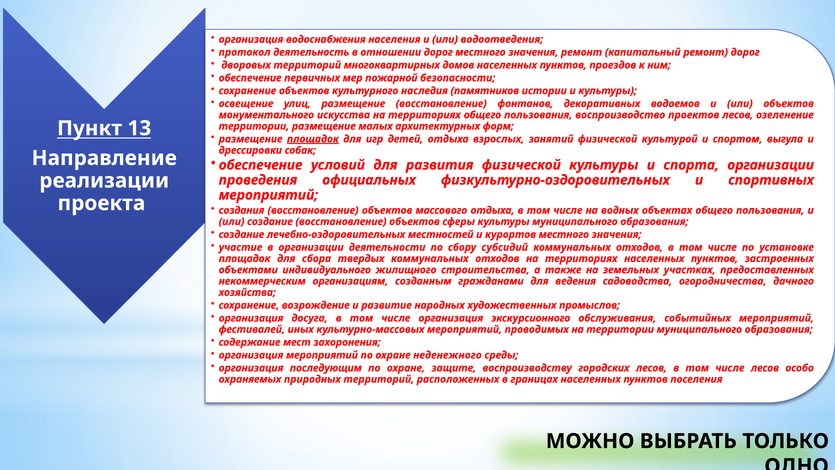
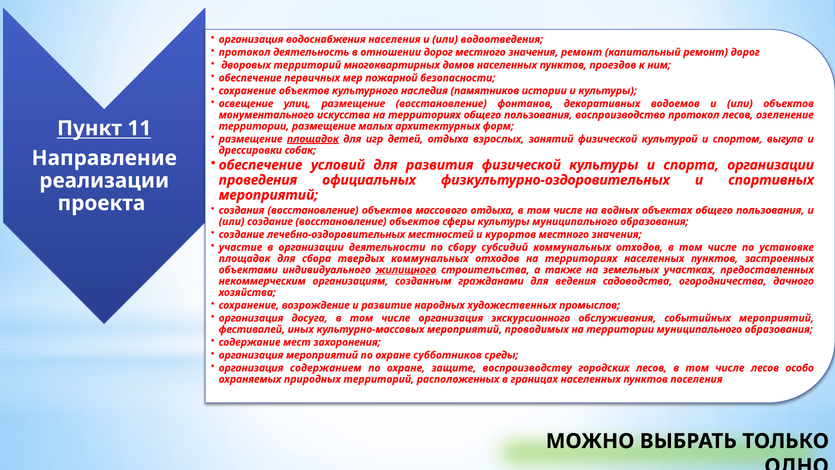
воспроизводство проектов: проектов -> протокол
13: 13 -> 11
жилищного underline: none -> present
неденежного: неденежного -> субботников
последующим: последующим -> содержанием
